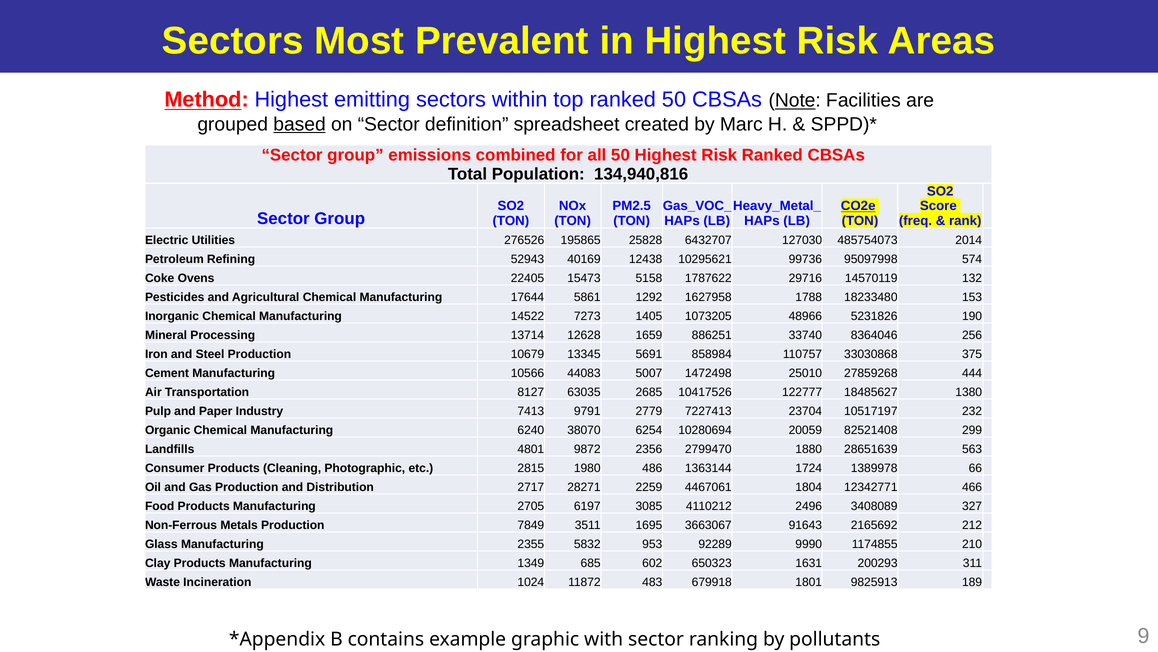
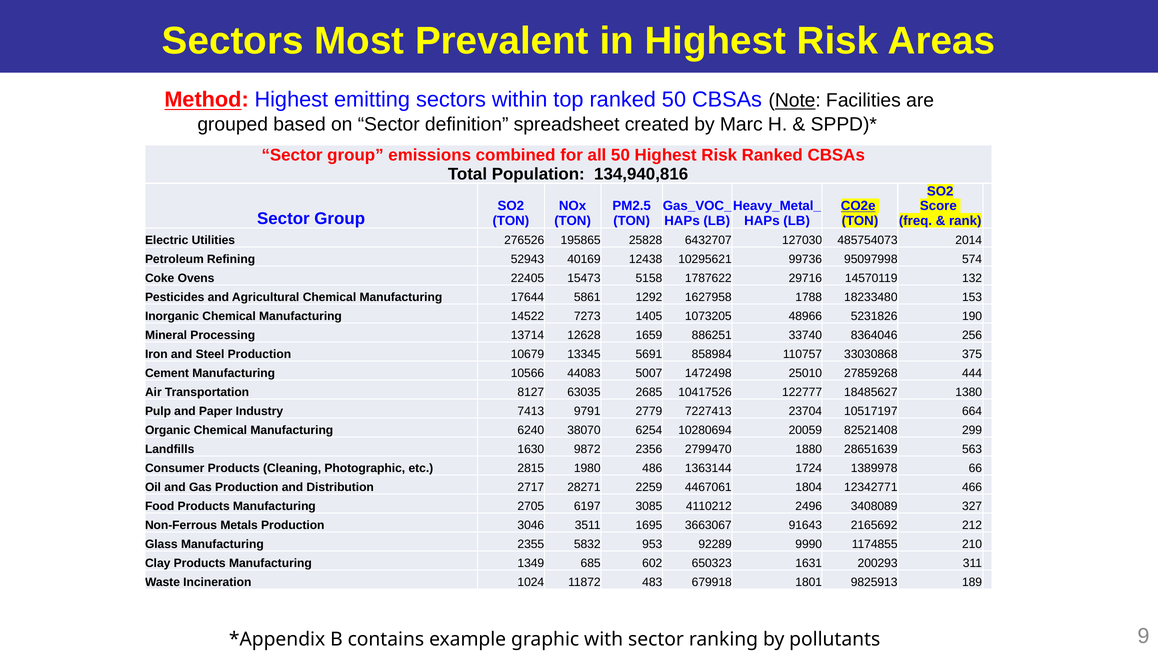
based underline: present -> none
232: 232 -> 664
4801: 4801 -> 1630
7849: 7849 -> 3046
